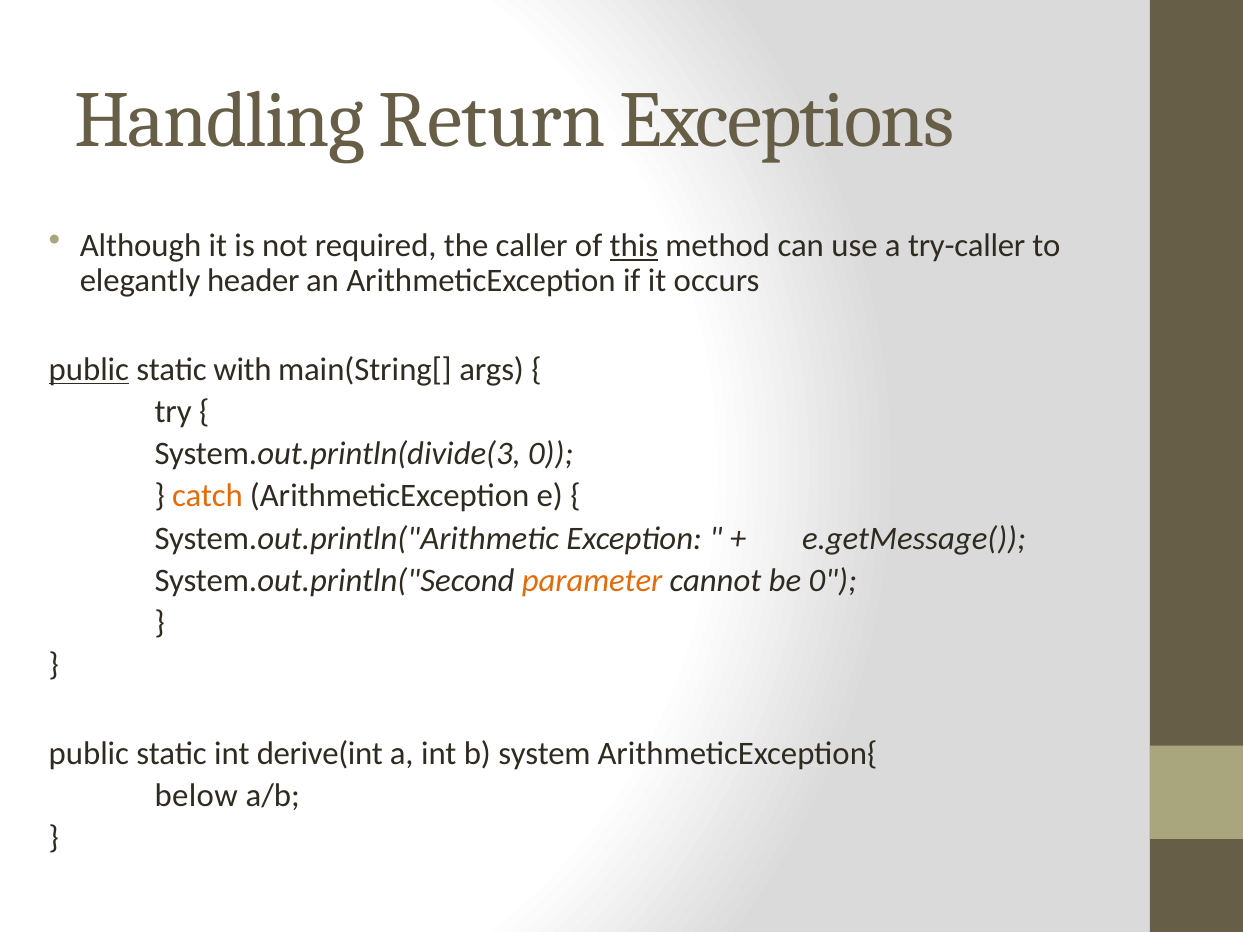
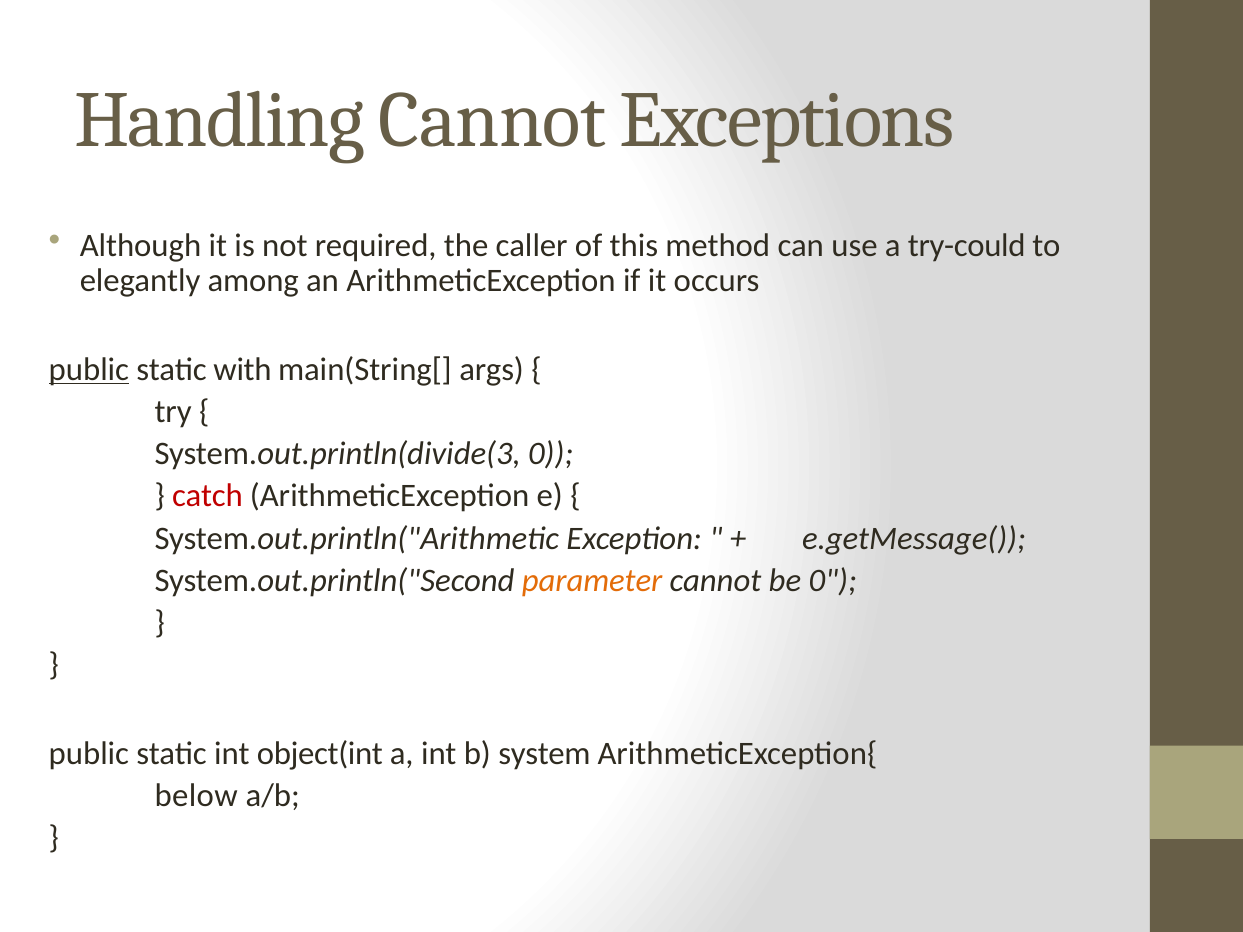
Handling Return: Return -> Cannot
this underline: present -> none
try-caller: try-caller -> try-could
header: header -> among
catch colour: orange -> red
derive(int: derive(int -> object(int
